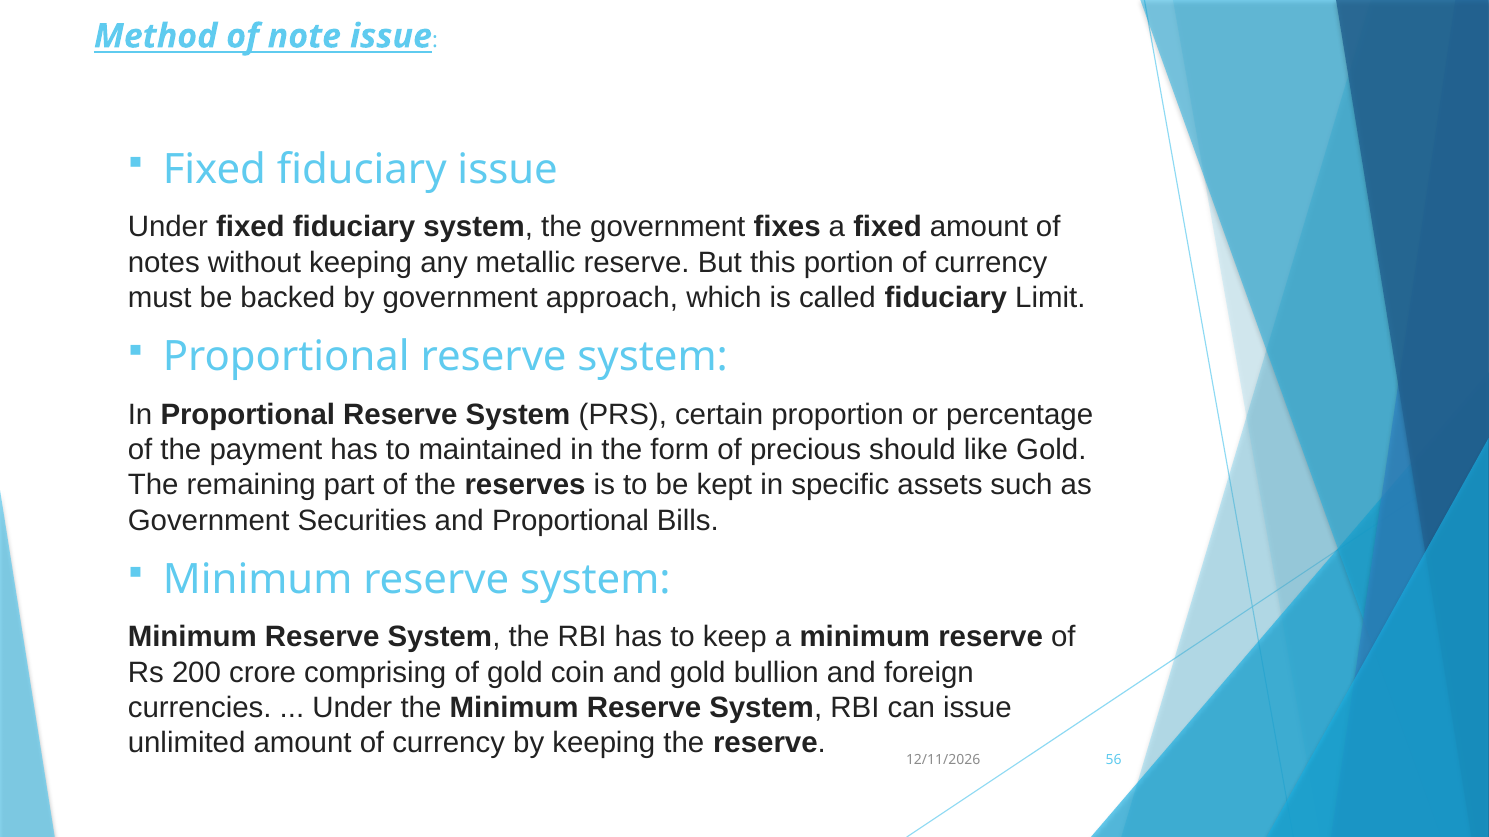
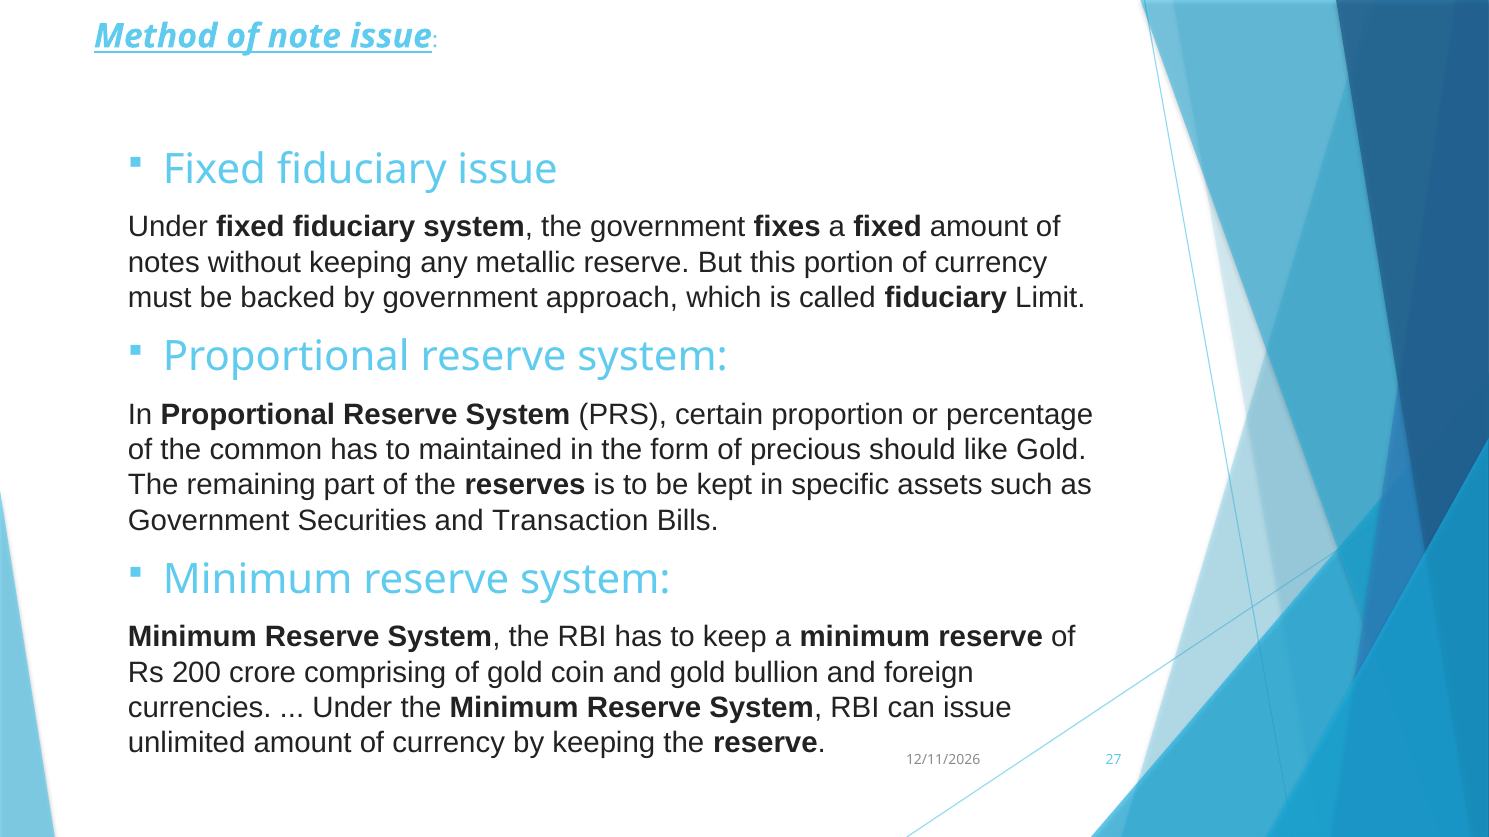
payment: payment -> common
and Proportional: Proportional -> Transaction
56: 56 -> 27
